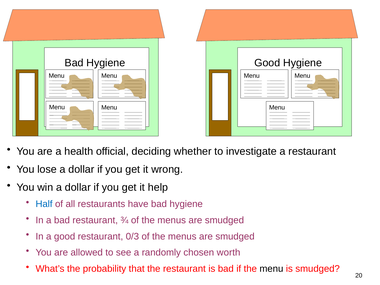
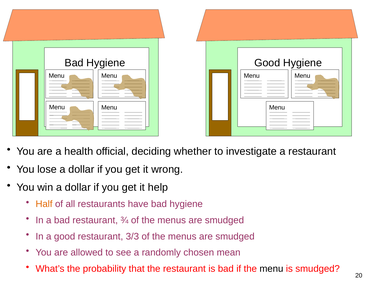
Half colour: blue -> orange
0/3: 0/3 -> 3/3
worth: worth -> mean
